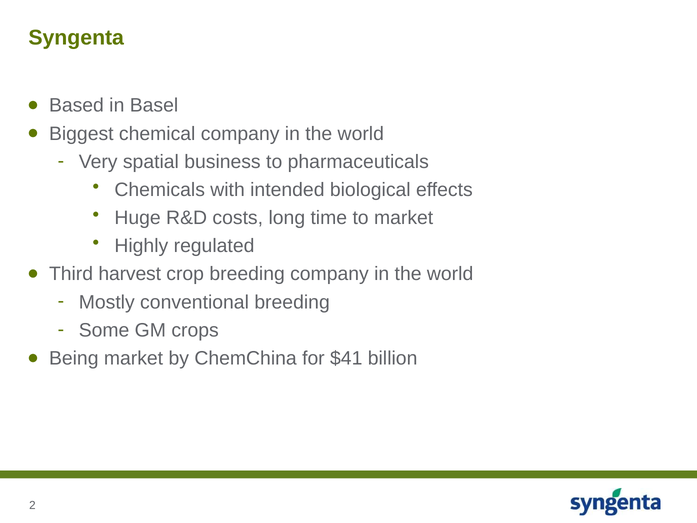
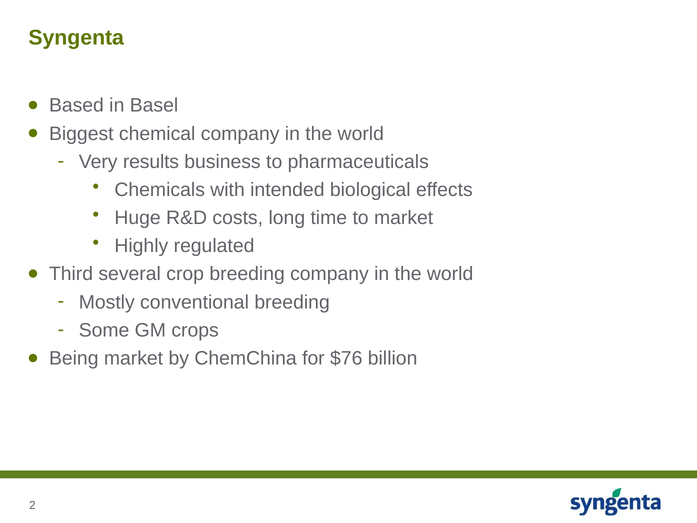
spatial: spatial -> results
harvest: harvest -> several
$41: $41 -> $76
